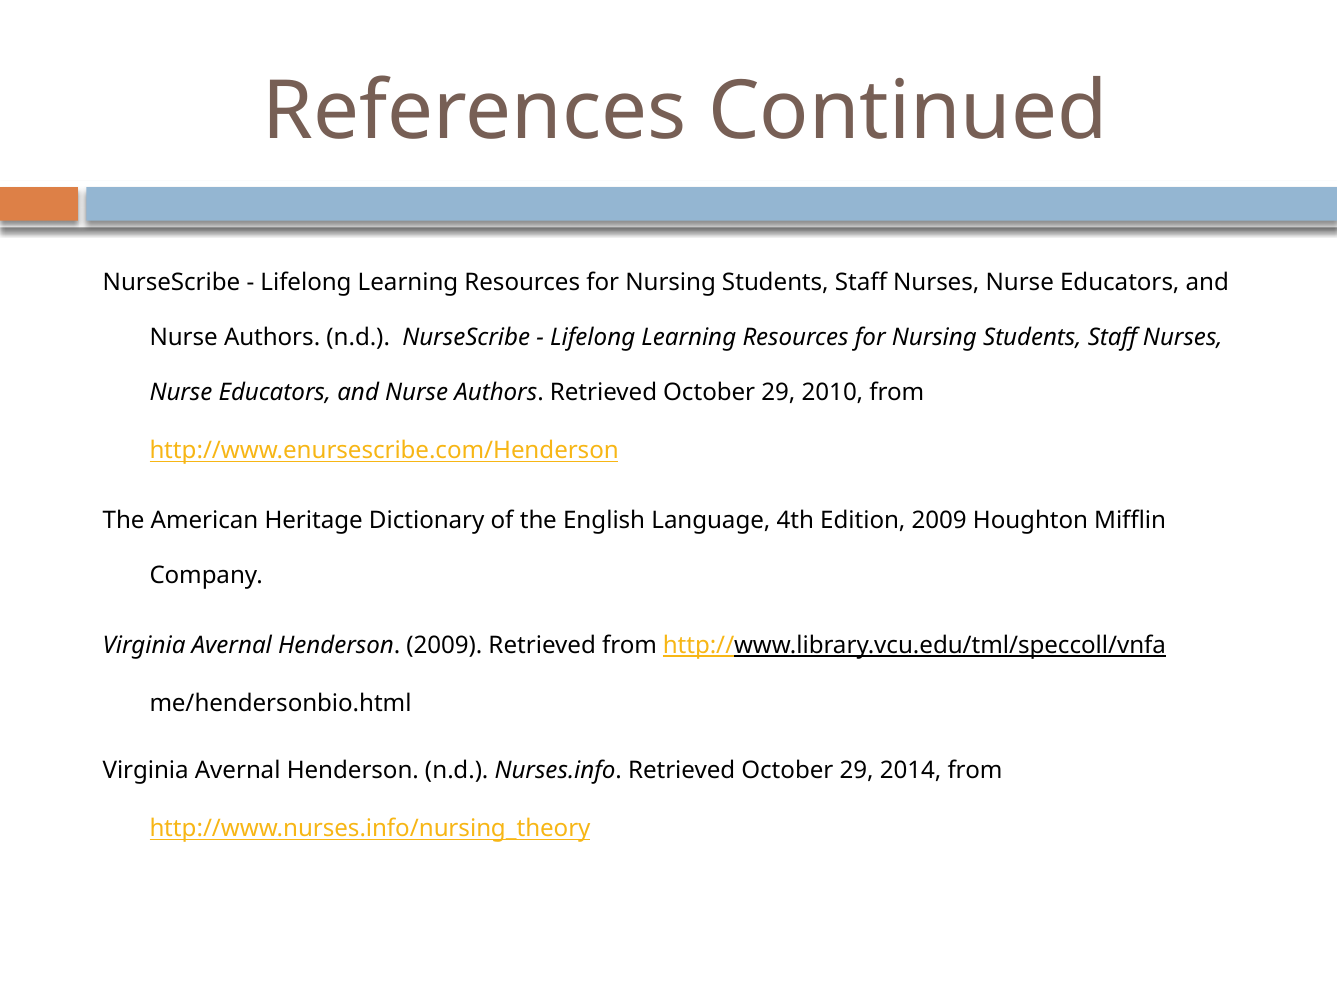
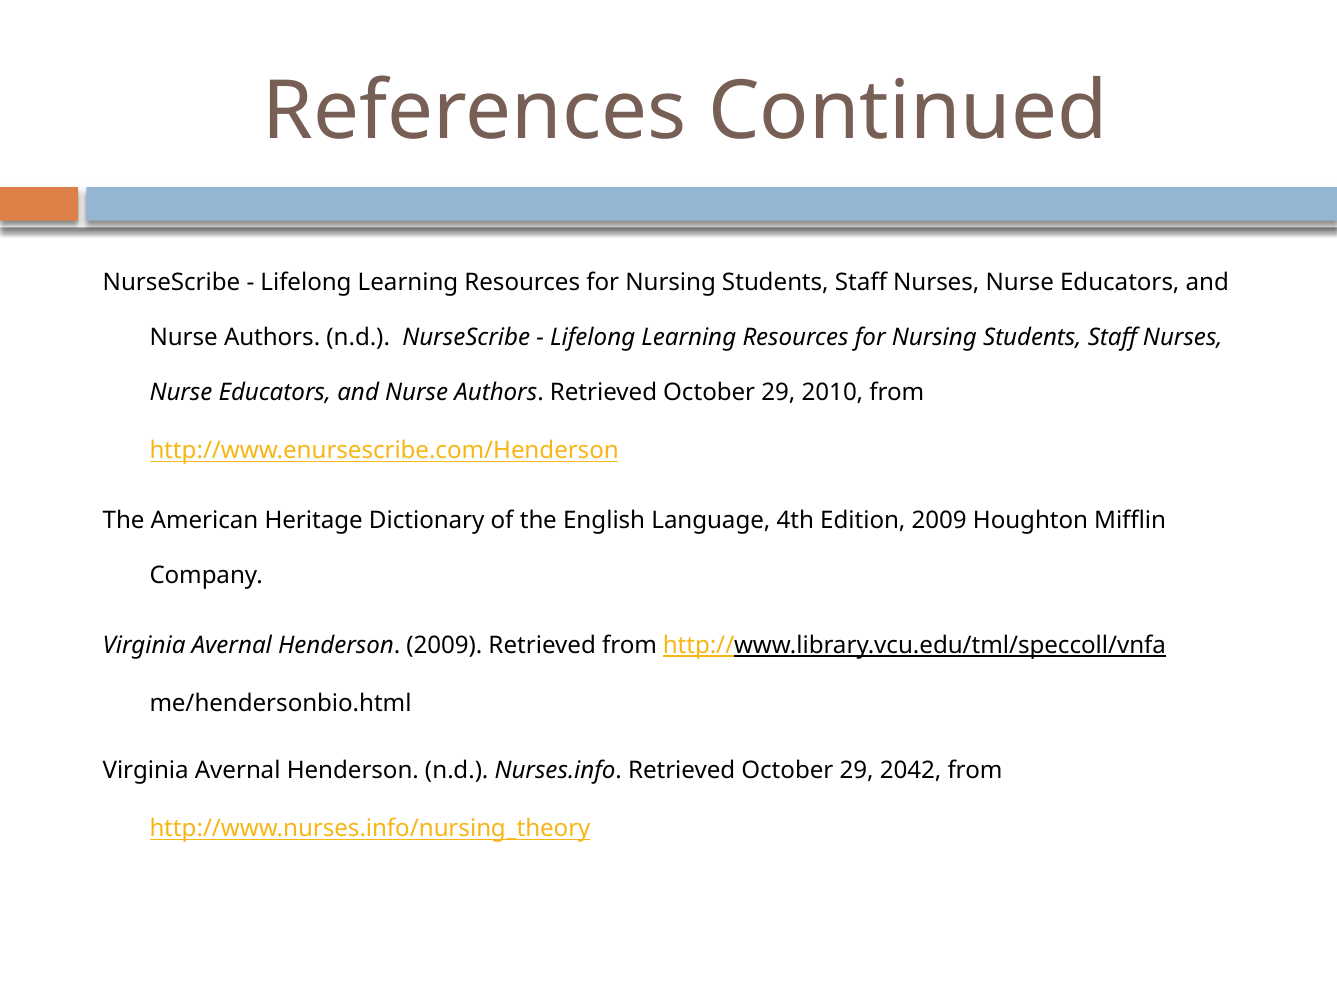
2014: 2014 -> 2042
